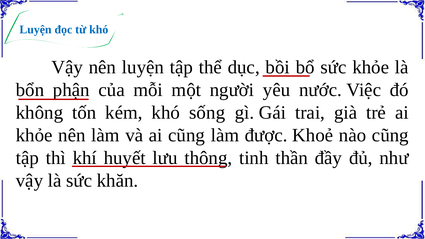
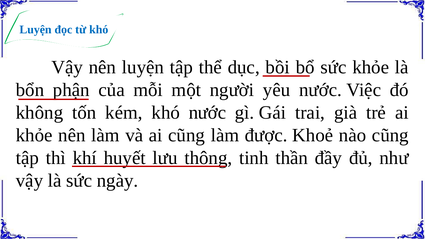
khó sống: sống -> nước
khăn: khăn -> ngày
